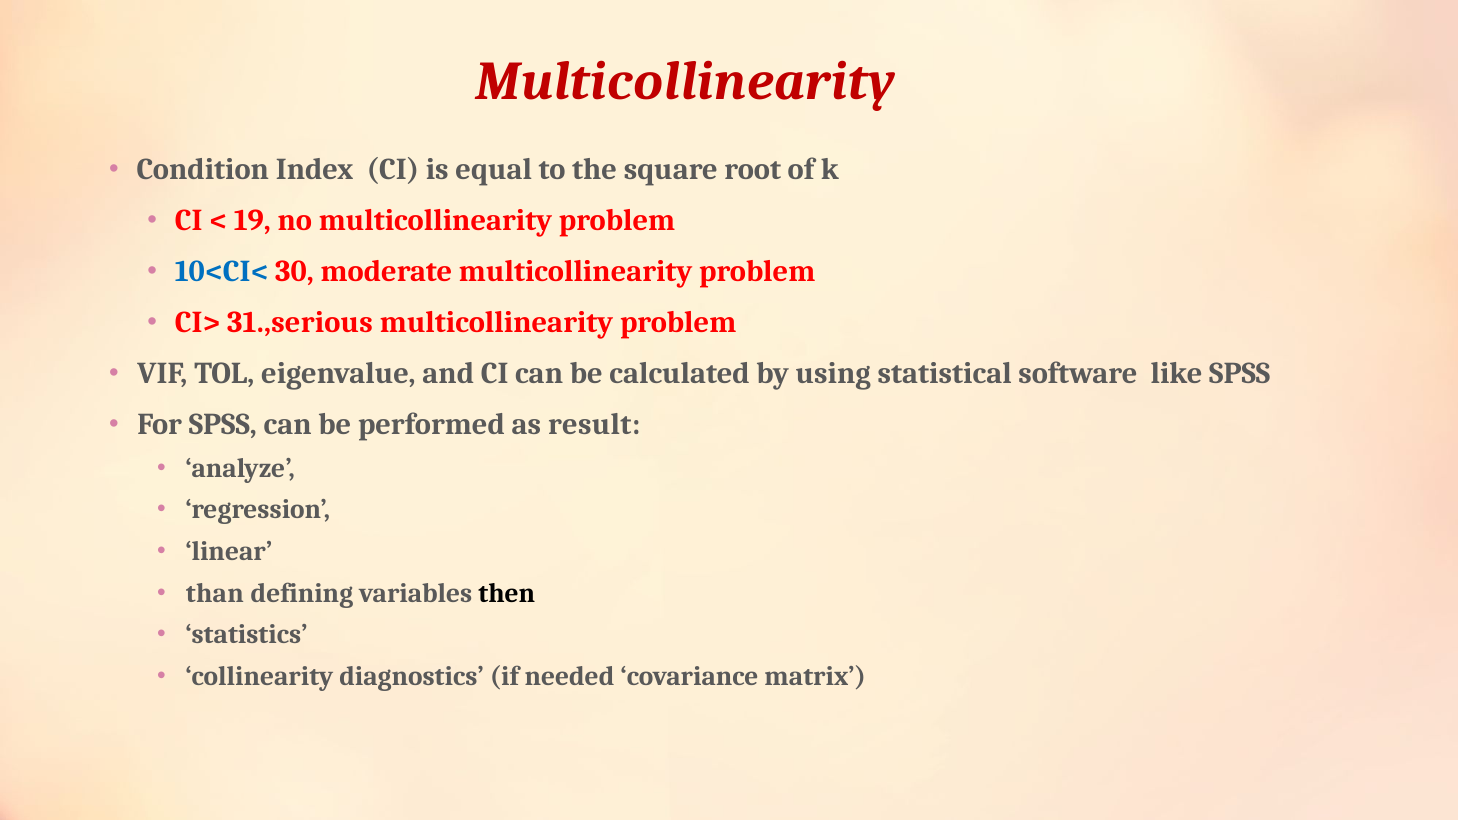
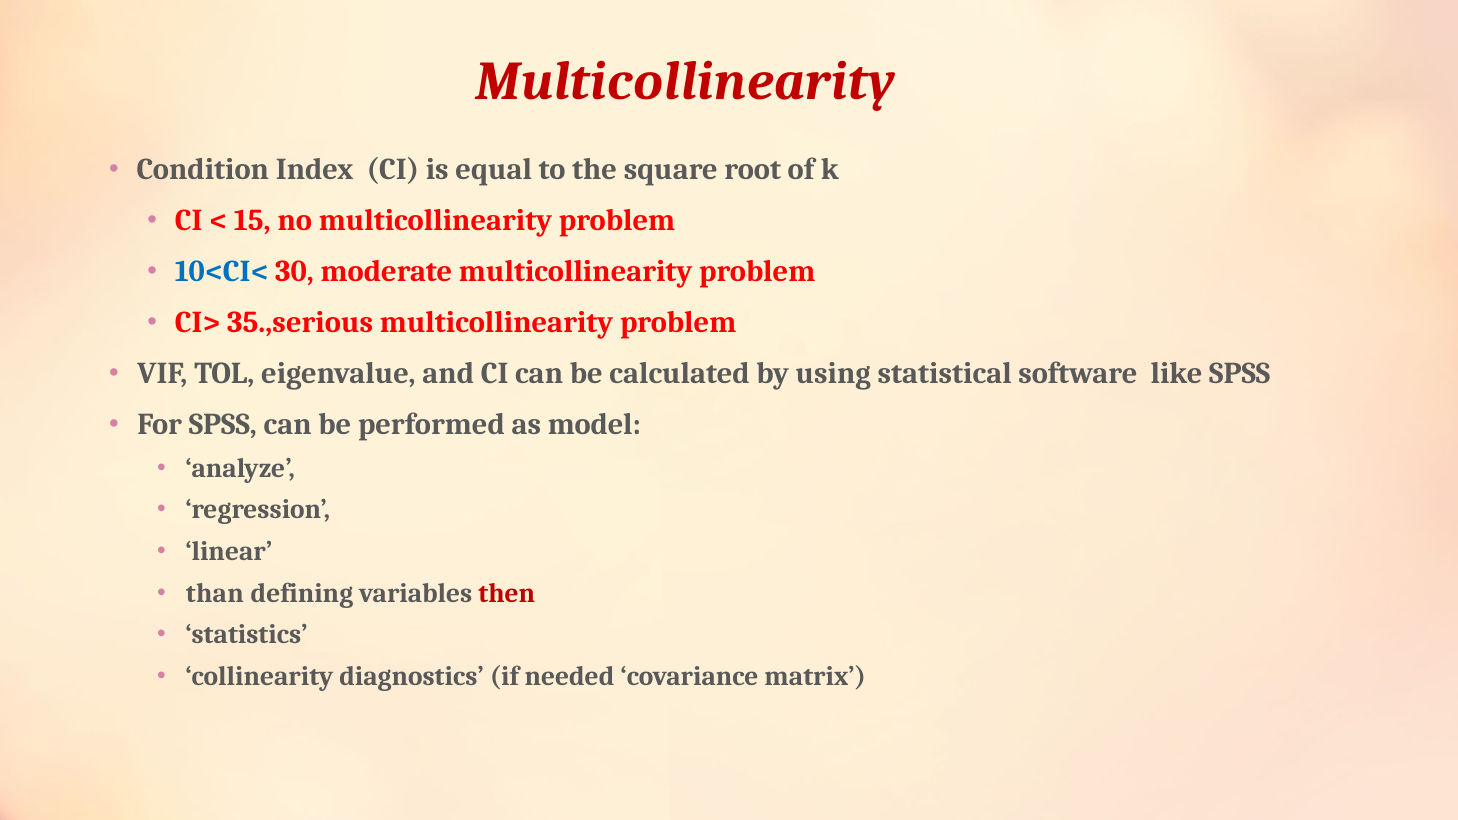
19: 19 -> 15
31.,serious: 31.,serious -> 35.,serious
result: result -> model
then colour: black -> red
